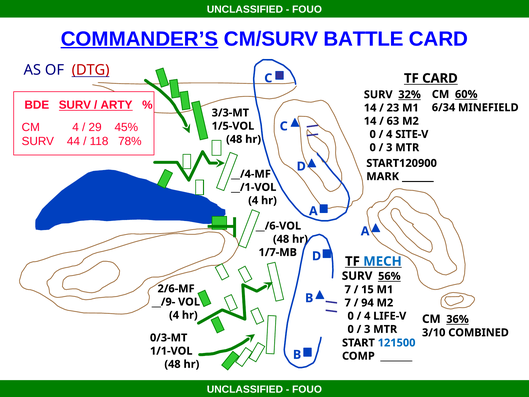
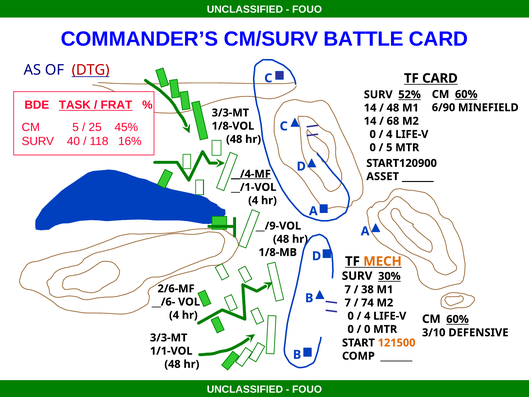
COMMANDER’S underline: present -> none
32%: 32% -> 52%
BDE SURV: SURV -> TASK
ARTY: ARTY -> FRAT
6/34: 6/34 -> 6/90
23 at (393, 108): 23 -> 48
63: 63 -> 68
CM 4: 4 -> 5
29: 29 -> 25
1/5-VOL: 1/5-VOL -> 1/8-VOL
SITE-V at (412, 134): SITE-V -> LIFE-V
44: 44 -> 40
78%: 78% -> 16%
3 at (389, 147): 3 -> 5
__/4-MF underline: none -> present
MARK: MARK -> ASSET
__/6-VOL: __/6-VOL -> __/9-VOL
1/7-MB: 1/7-MB -> 1/8-MB
MECH colour: blue -> orange
56%: 56% -> 30%
15: 15 -> 38
__/9-: __/9- -> __/6-
94: 94 -> 74
36% at (458, 319): 36% -> 60%
3 at (367, 329): 3 -> 0
COMBINED: COMBINED -> DEFENSIVE
0/3-MT at (169, 338): 0/3-MT -> 3/3-MT
121500 colour: blue -> orange
